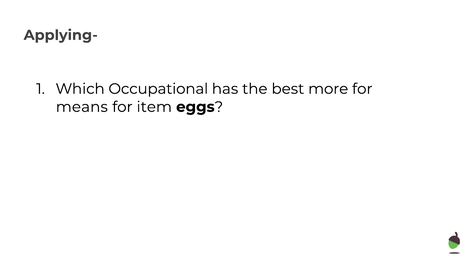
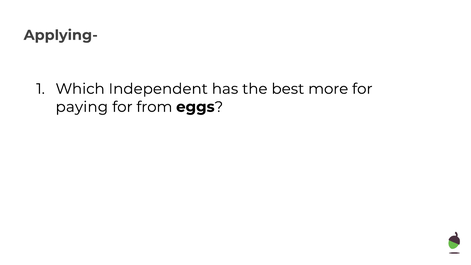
Occupational: Occupational -> Independent
means: means -> paying
item: item -> from
